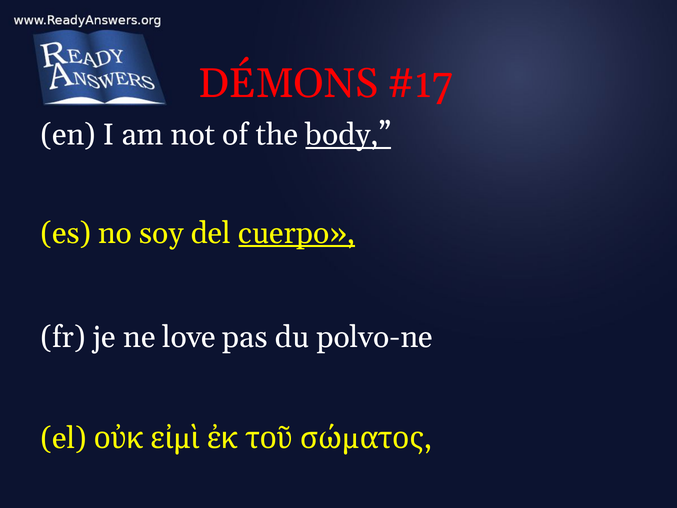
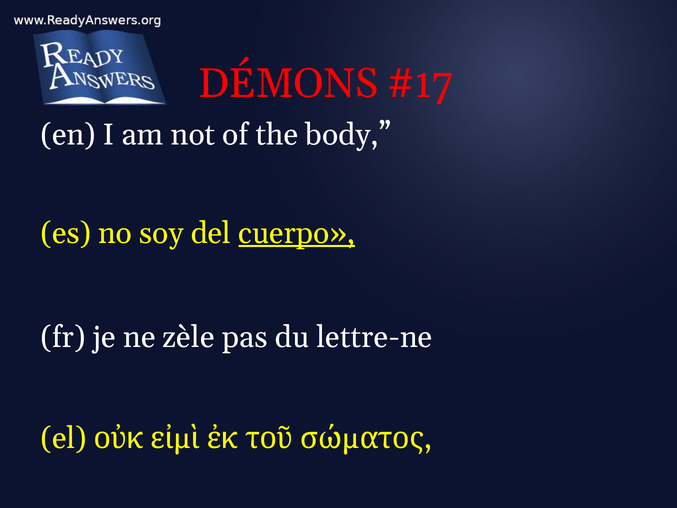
body underline: present -> none
love: love -> zèle
polvo-ne: polvo-ne -> lettre-ne
